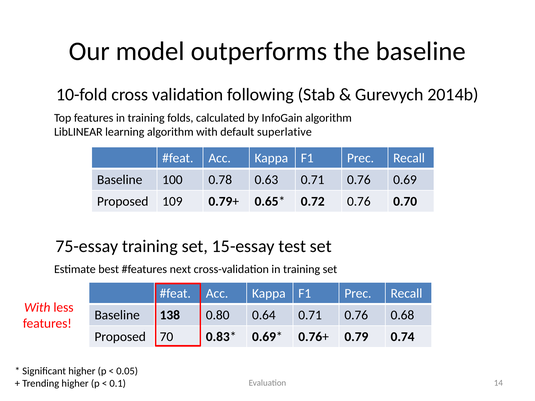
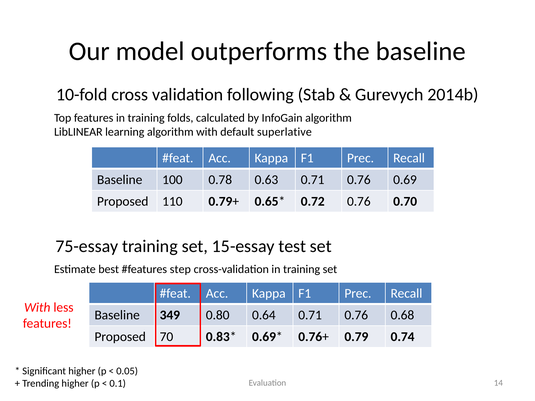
109: 109 -> 110
next: next -> step
138: 138 -> 349
